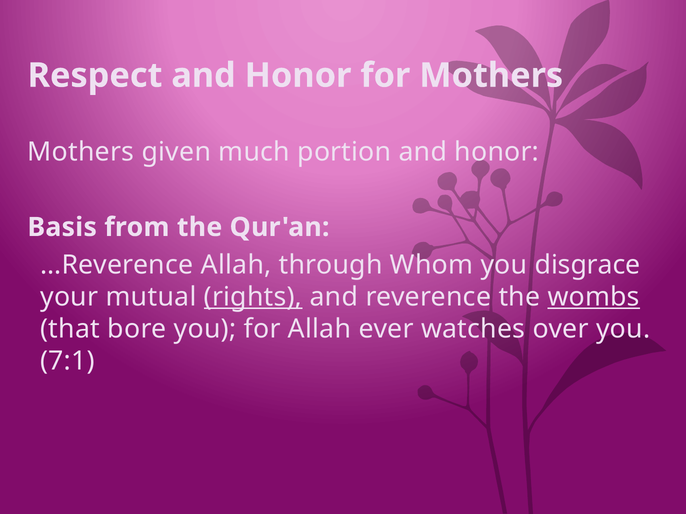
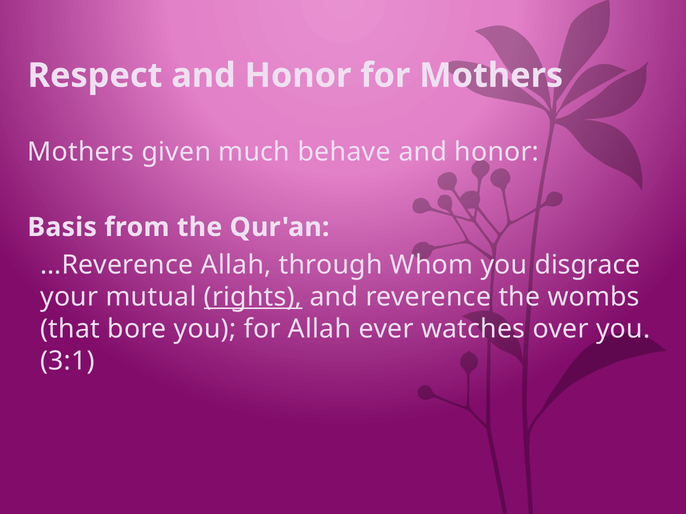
portion: portion -> behave
wombs underline: present -> none
7:1: 7:1 -> 3:1
